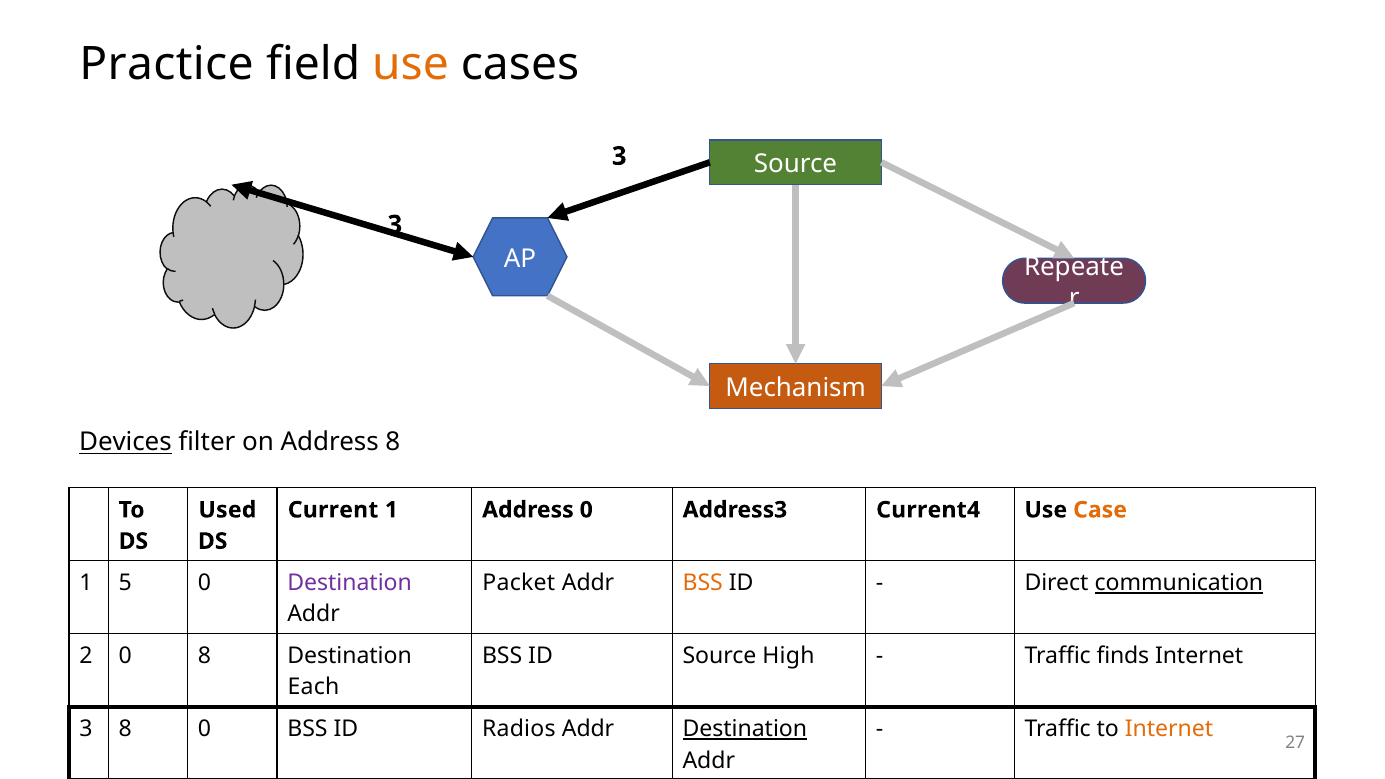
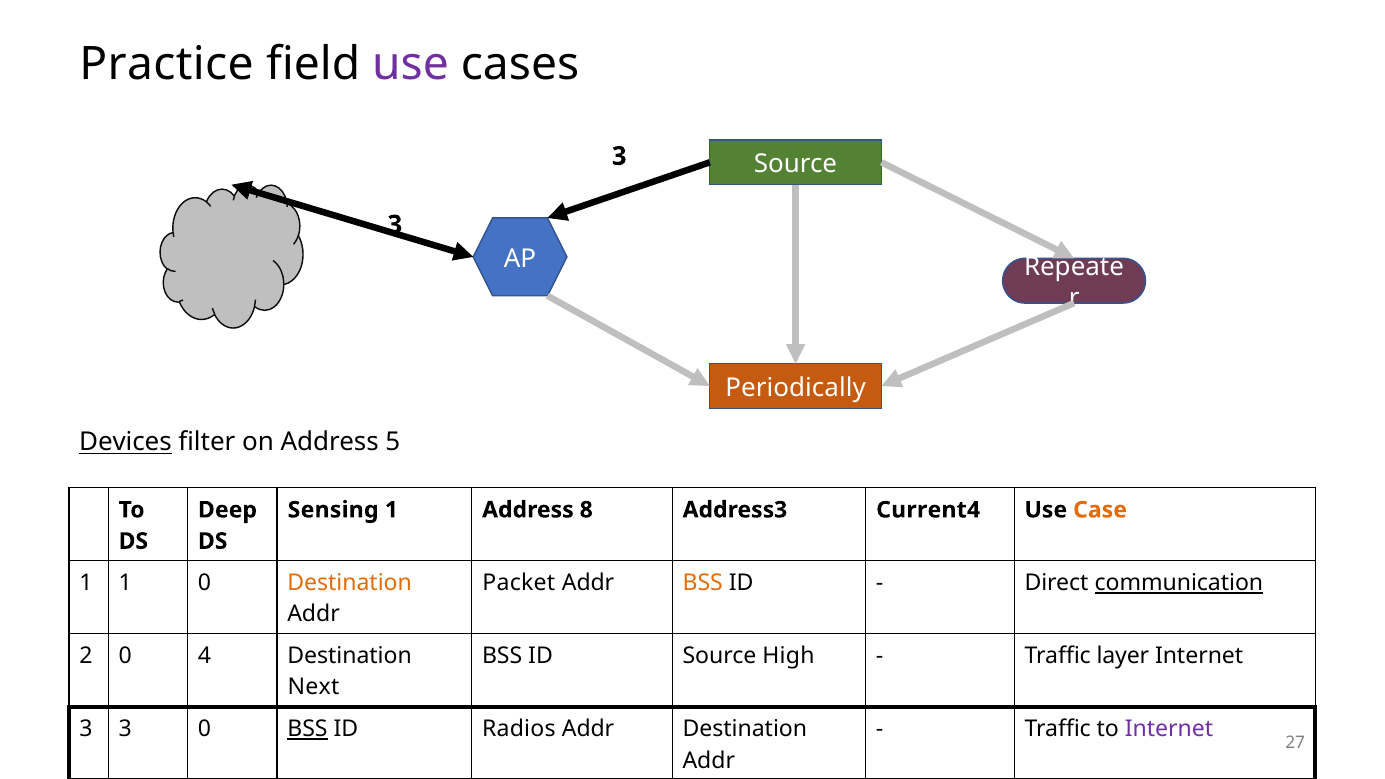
use at (410, 65) colour: orange -> purple
Mechanism: Mechanism -> Periodically
Address 8: 8 -> 5
Used: Used -> Deep
Current: Current -> Sensing
Address 0: 0 -> 8
5 at (125, 583): 5 -> 1
Destination at (350, 583) colour: purple -> orange
0 8: 8 -> 4
finds: finds -> layer
Each: Each -> Next
8 at (125, 729): 8 -> 3
BSS at (307, 729) underline: none -> present
Destination at (745, 729) underline: present -> none
Internet at (1169, 729) colour: orange -> purple
